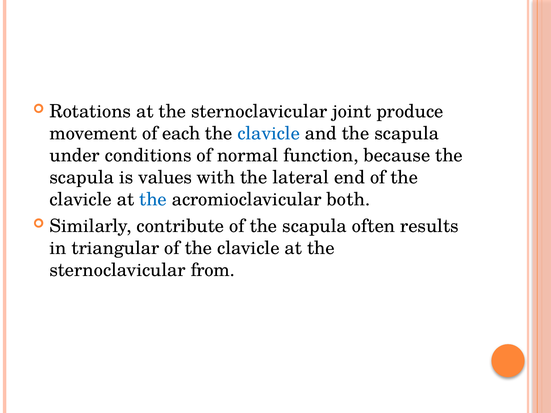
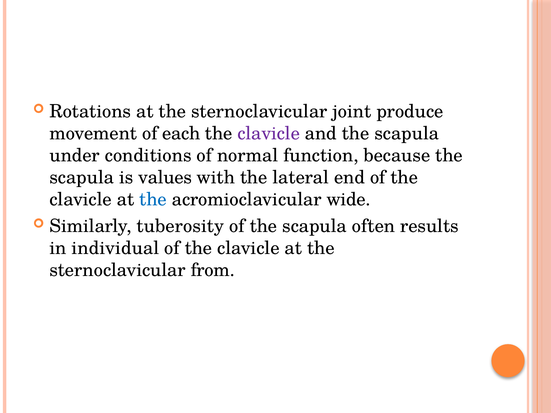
clavicle at (269, 133) colour: blue -> purple
both: both -> wide
contribute: contribute -> tuberosity
triangular: triangular -> individual
